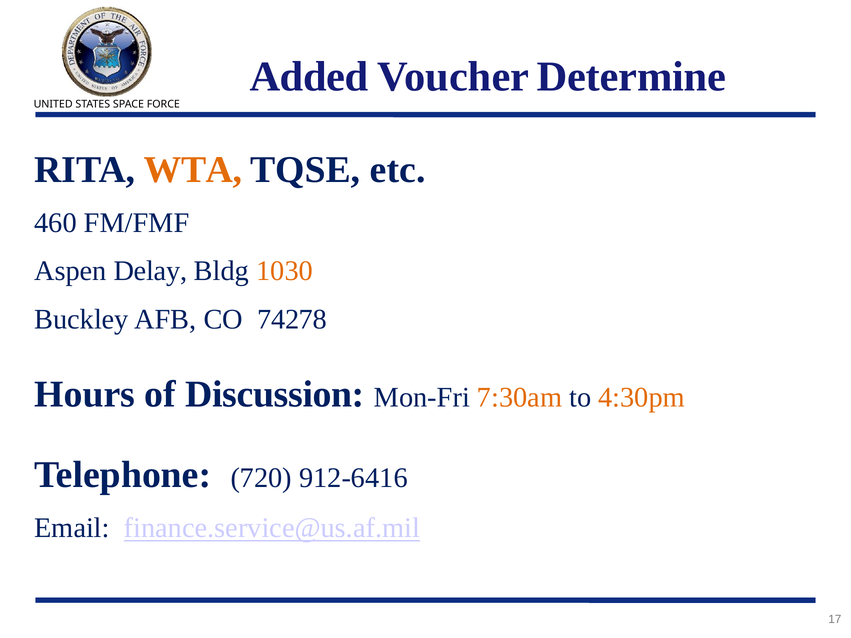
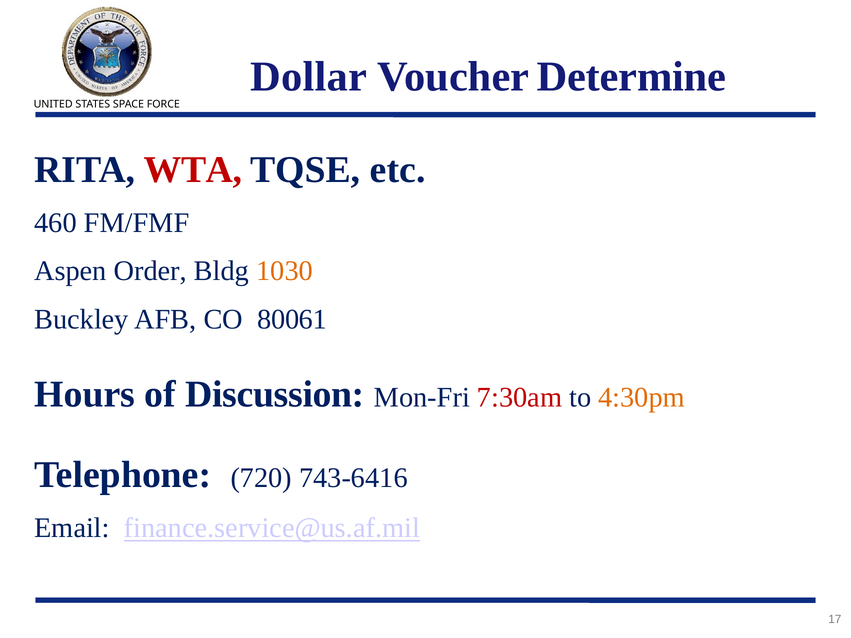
Added: Added -> Dollar
WTA colour: orange -> red
Delay: Delay -> Order
74278: 74278 -> 80061
7:30am colour: orange -> red
912-6416: 912-6416 -> 743-6416
